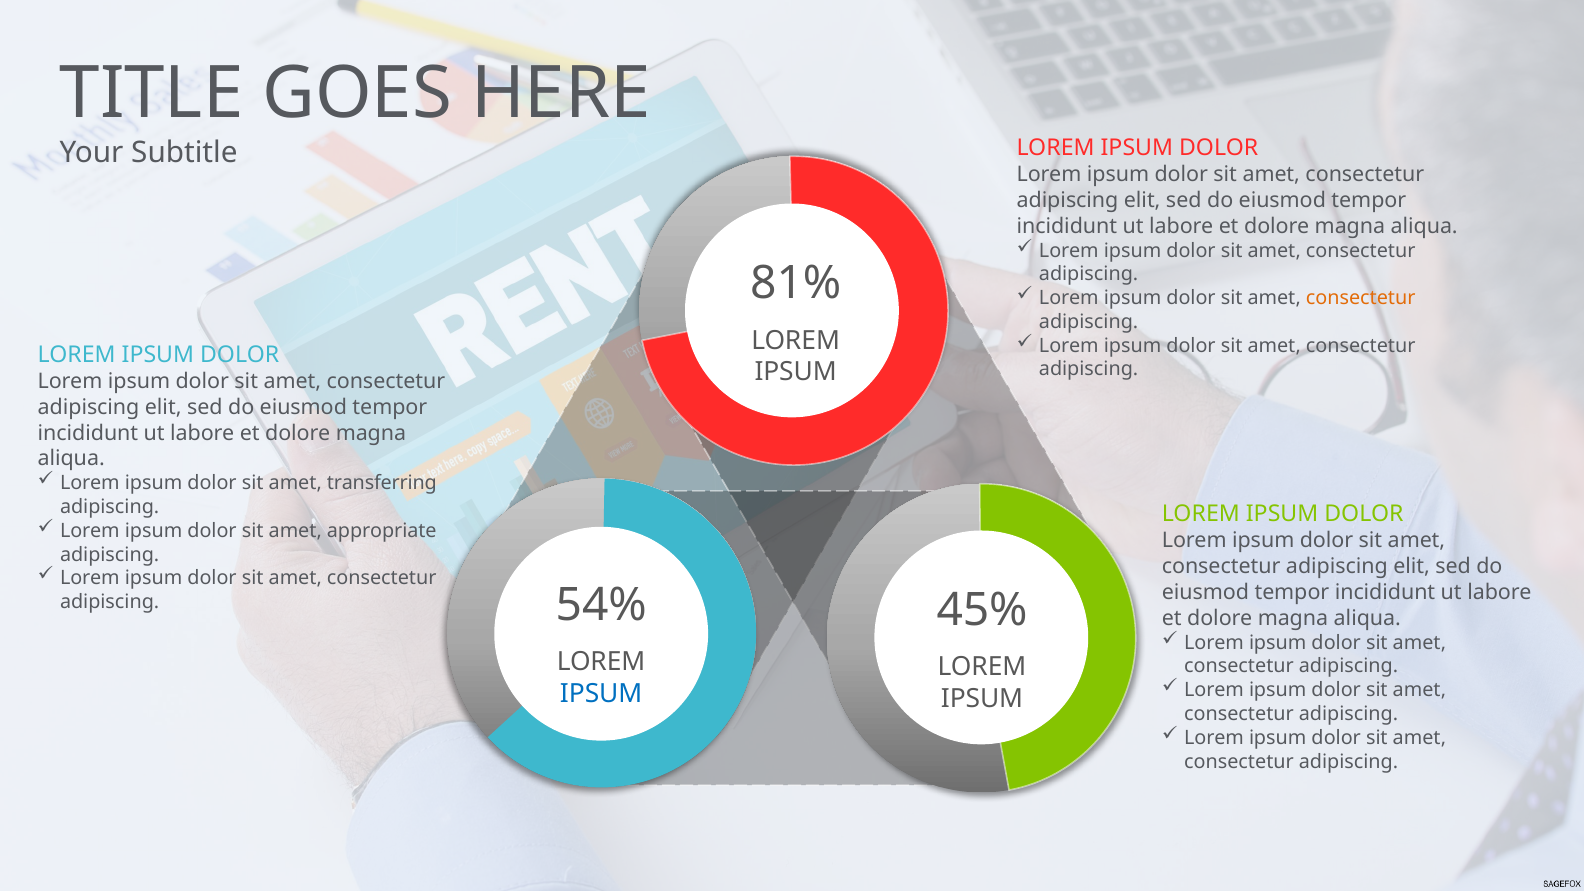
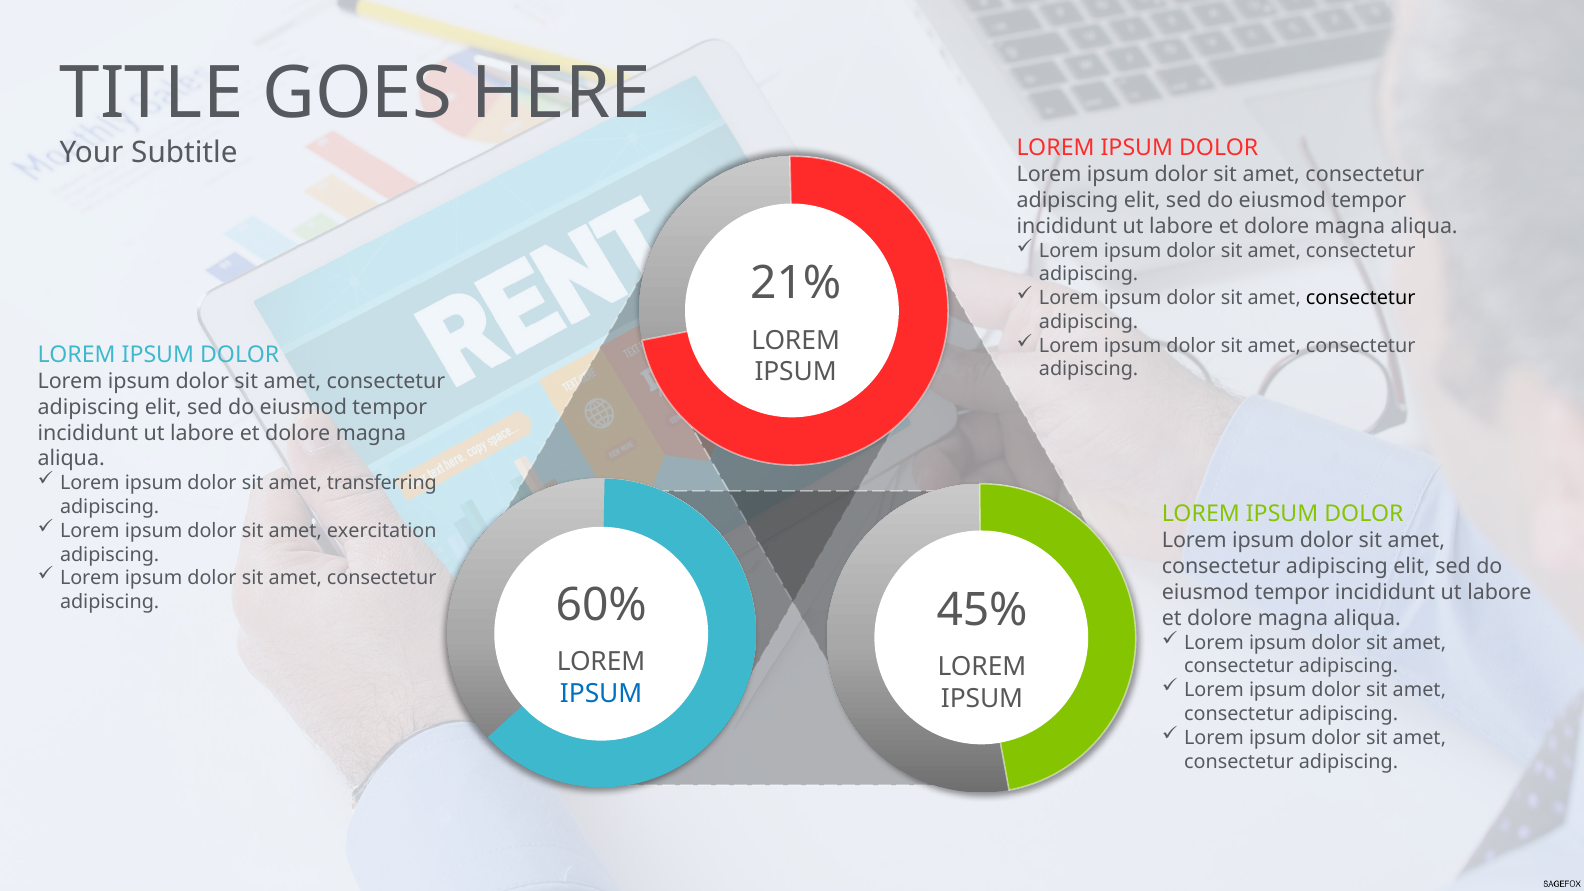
81%: 81% -> 21%
consectetur at (1361, 298) colour: orange -> black
appropriate: appropriate -> exercitation
54%: 54% -> 60%
